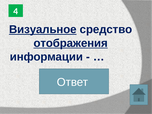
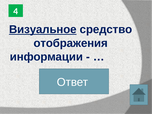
отображения underline: present -> none
